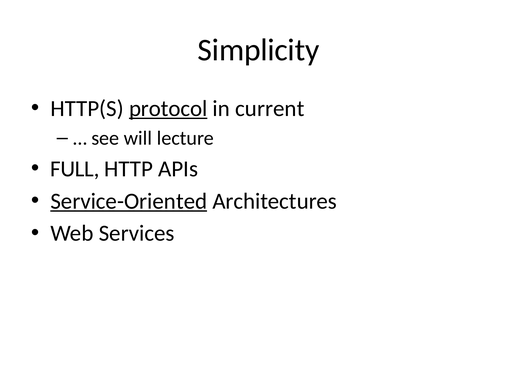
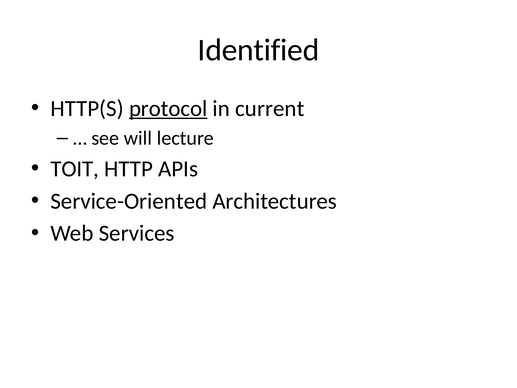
Simplicity: Simplicity -> Identified
FULL: FULL -> TOIT
Service-Oriented underline: present -> none
